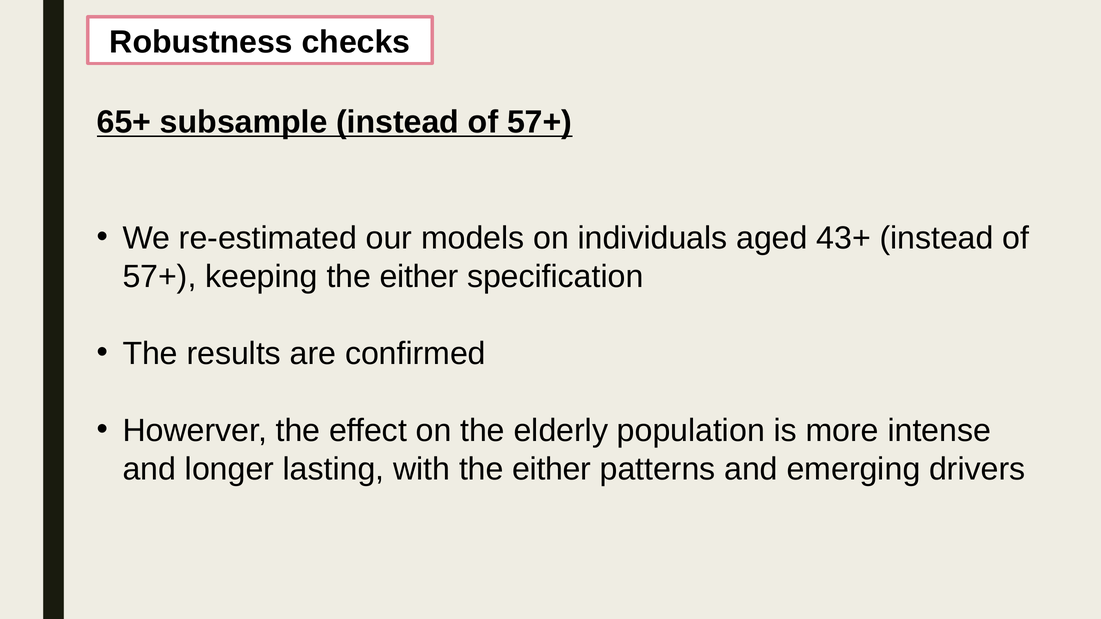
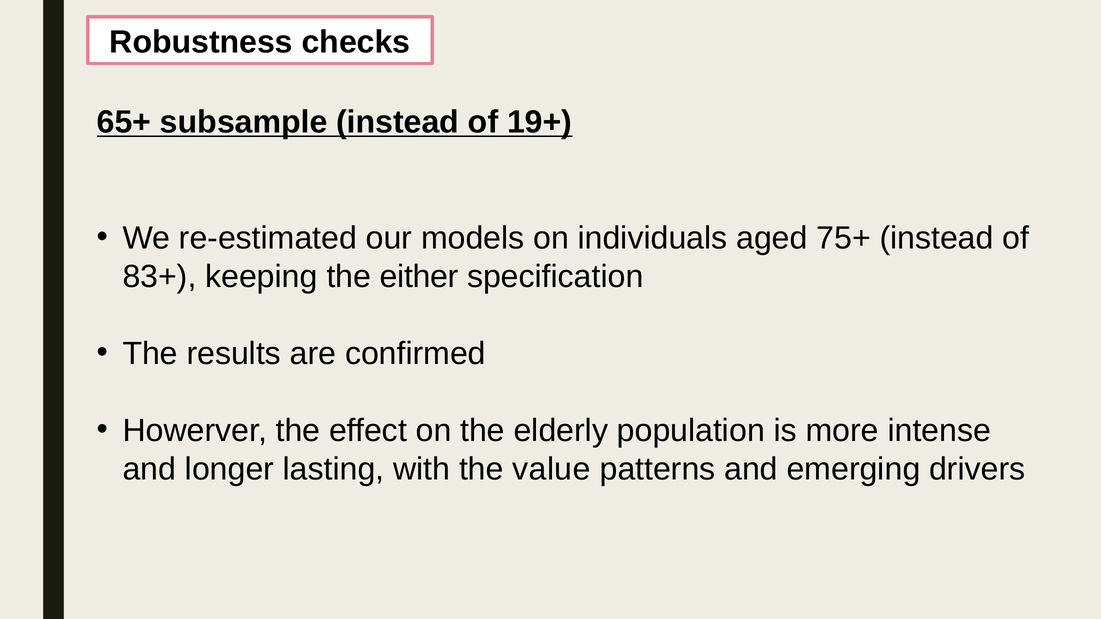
subsample instead of 57+: 57+ -> 19+
43+: 43+ -> 75+
57+ at (160, 277): 57+ -> 83+
with the either: either -> value
